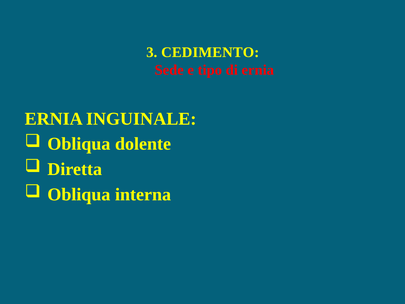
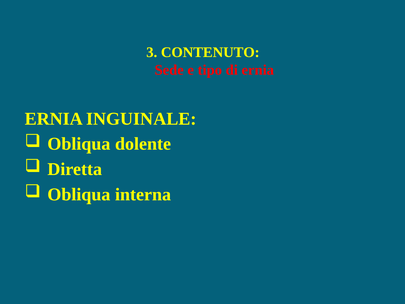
CEDIMENTO: CEDIMENTO -> CONTENUTO
